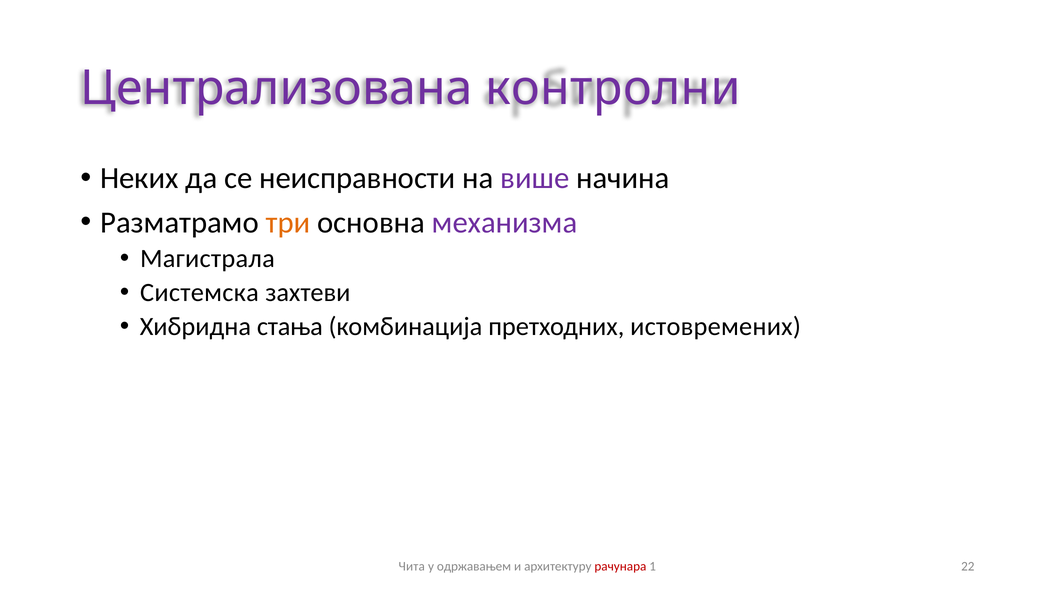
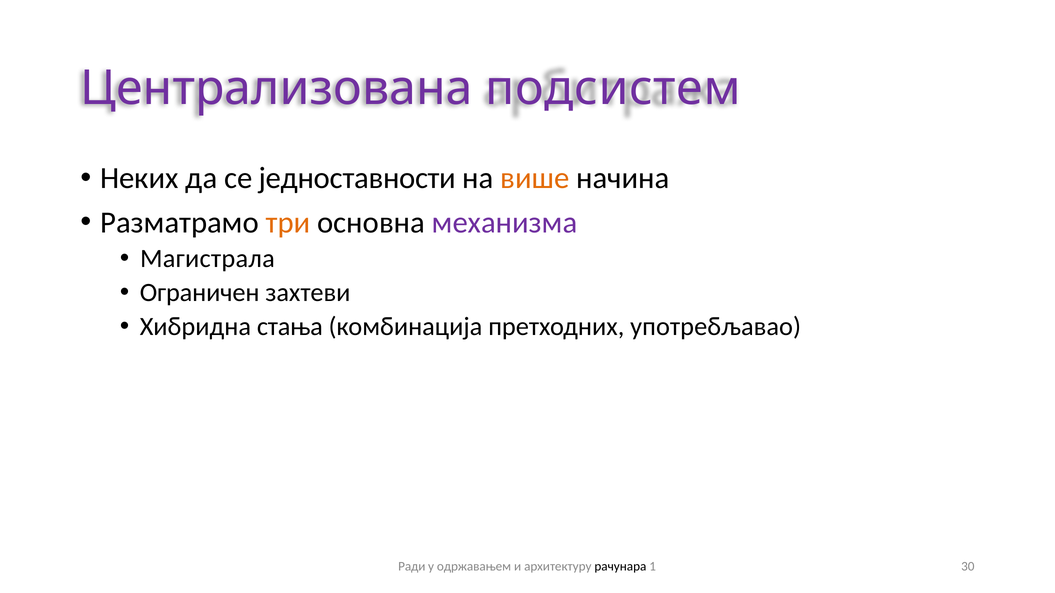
контролни: контролни -> подсистем
неисправности: неисправности -> једноставности
више colour: purple -> orange
Системска: Системска -> Ограничен
истовремених: истовремених -> употребљавао
Чита: Чита -> Ради
рачунара colour: red -> black
22: 22 -> 30
